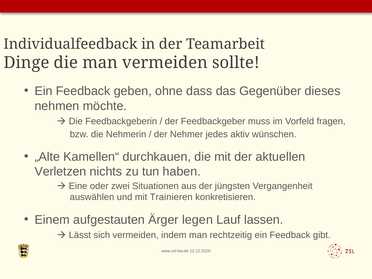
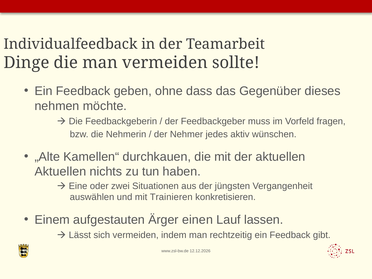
Verletzen at (60, 172): Verletzen -> Aktuellen
legen: legen -> einen
